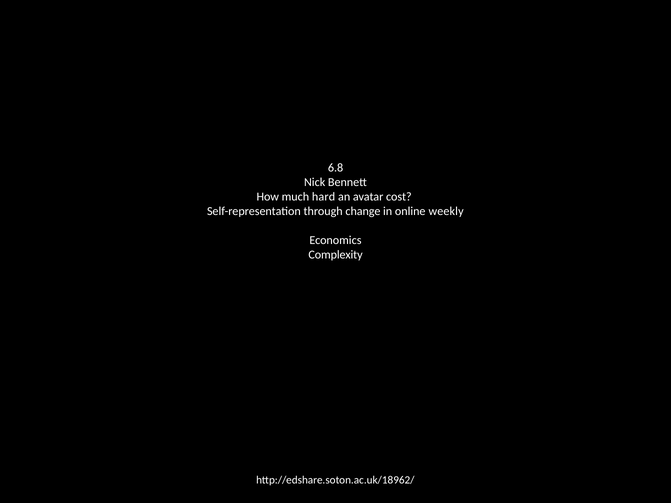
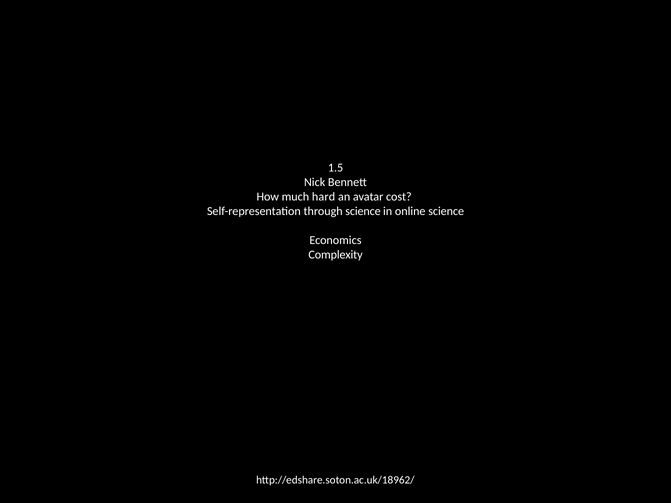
6.8: 6.8 -> 1.5
through change: change -> science
online weekly: weekly -> science
